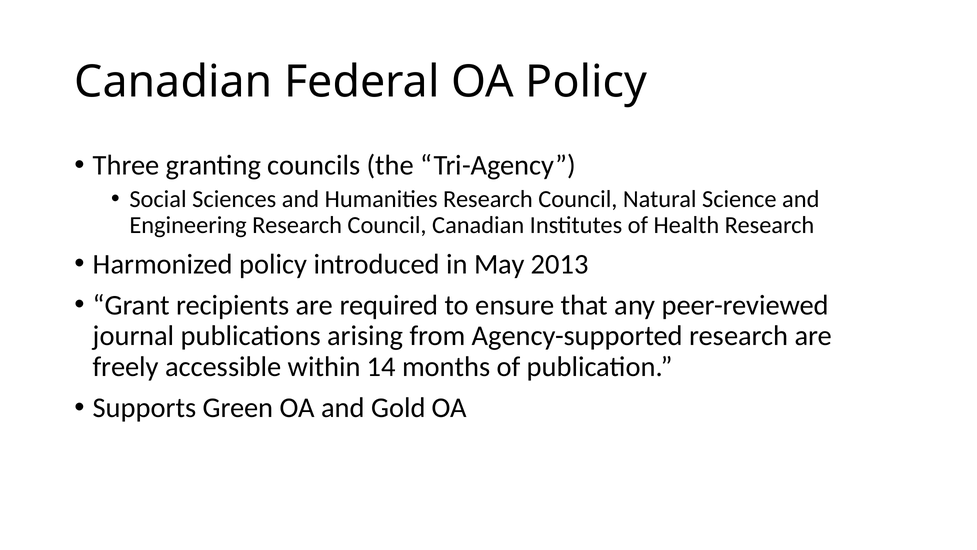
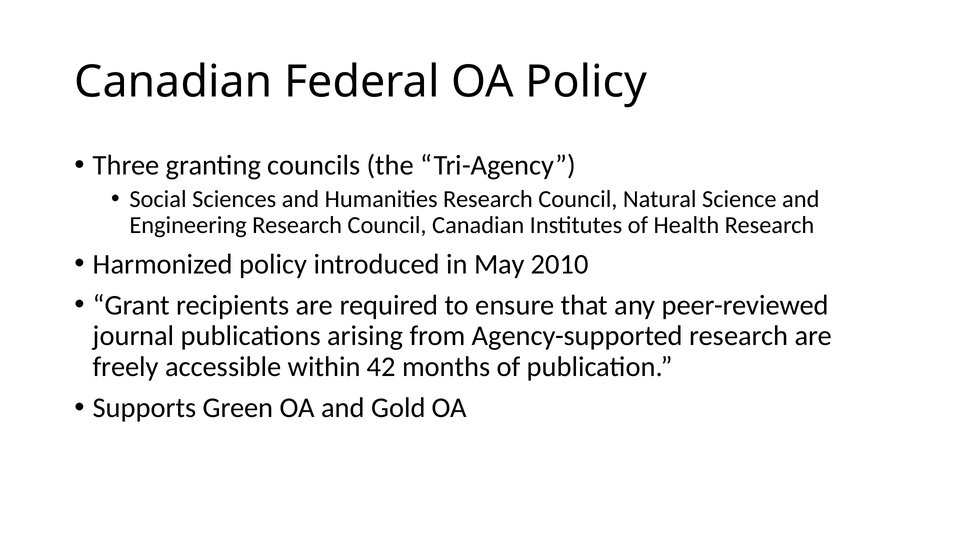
2013: 2013 -> 2010
14: 14 -> 42
